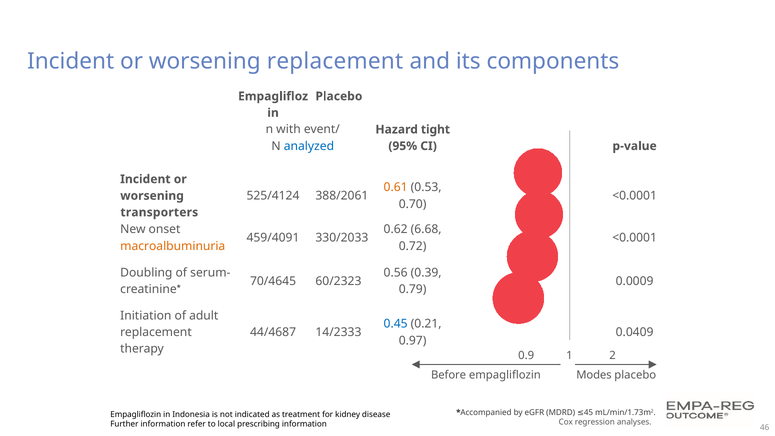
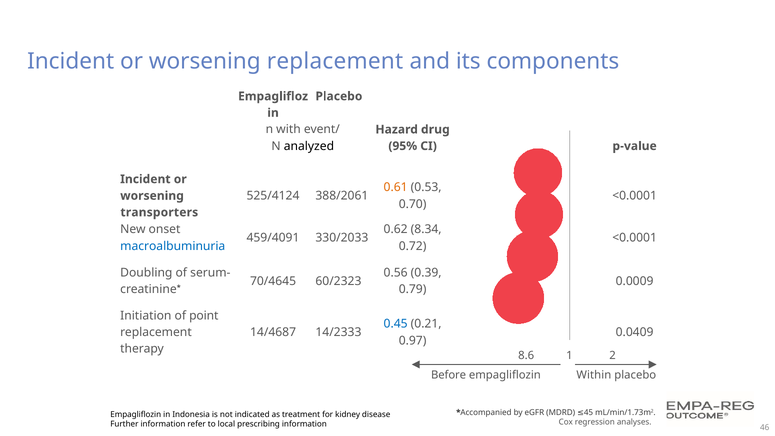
tight: tight -> drug
analyzed colour: blue -> black
6.68: 6.68 -> 8.34
macroalbuminuria colour: orange -> blue
adult: adult -> point
44/4687: 44/4687 -> 14/4687
0.9: 0.9 -> 8.6
Modes: Modes -> Within
